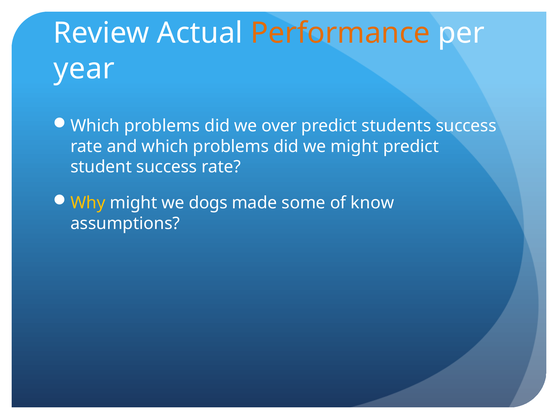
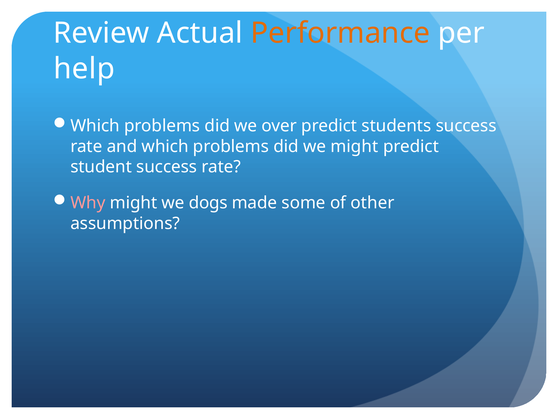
year: year -> help
Why colour: yellow -> pink
know: know -> other
